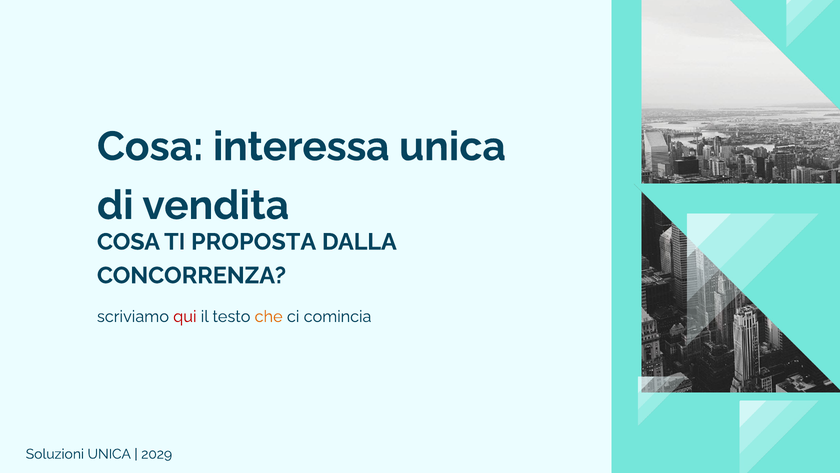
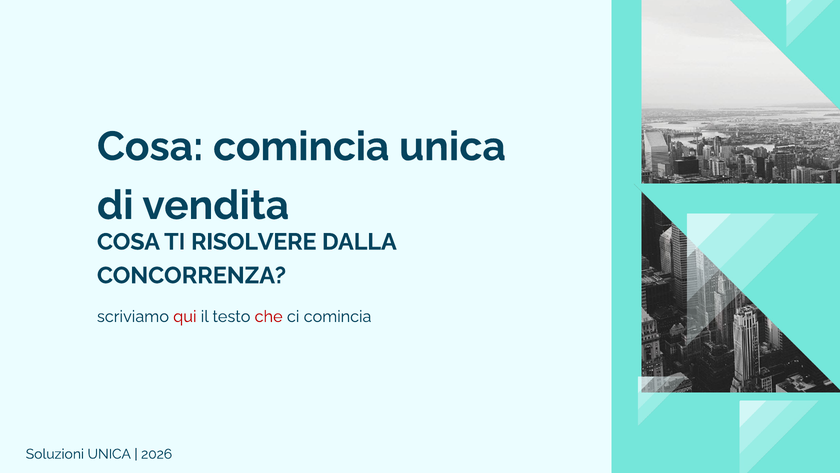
Cosa interessa: interessa -> comincia
PROPOSTA: PROPOSTA -> RISOLVERE
che colour: orange -> red
2029: 2029 -> 2026
